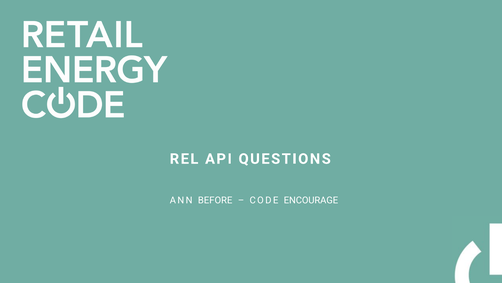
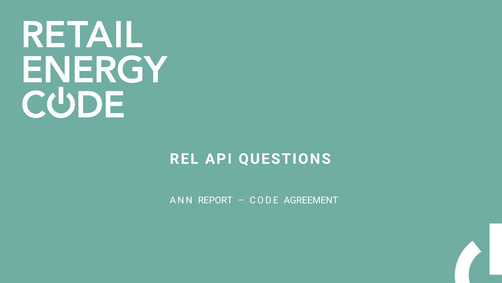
BEFORE: BEFORE -> REPORT
ENCOURAGE: ENCOURAGE -> AGREEMENT
